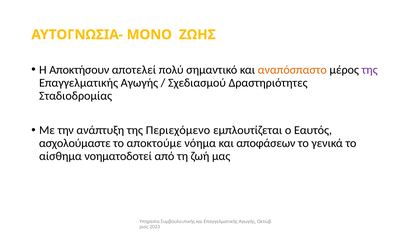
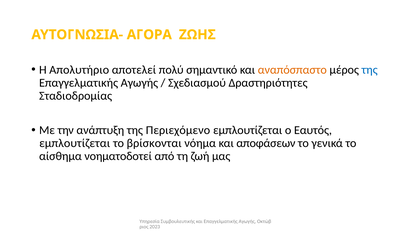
ΜΟΝΟ: ΜΟΝΟ -> ΑΓΟΡΑ
Αποκτήσουν: Αποκτήσουν -> Απολυτήριο
της at (370, 70) colour: purple -> blue
ασχολούμαστε at (75, 143): ασχολούμαστε -> εμπλουτίζεται
αποκτούμε: αποκτούμε -> βρίσκονται
